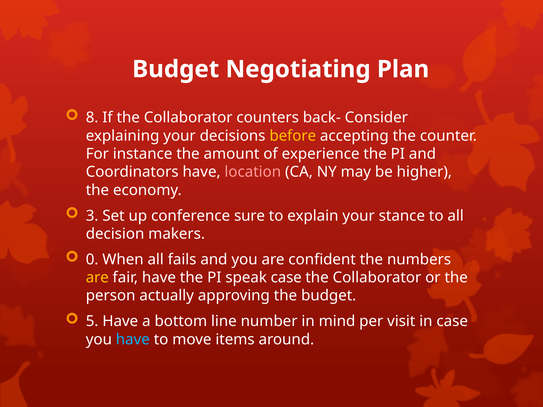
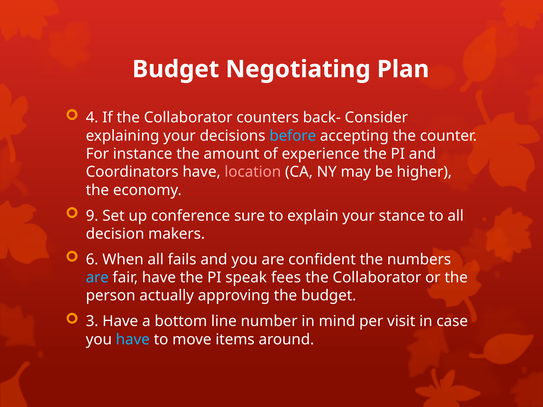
8: 8 -> 4
before colour: yellow -> light blue
3: 3 -> 9
0: 0 -> 6
are at (97, 278) colour: yellow -> light blue
speak case: case -> fees
5: 5 -> 3
